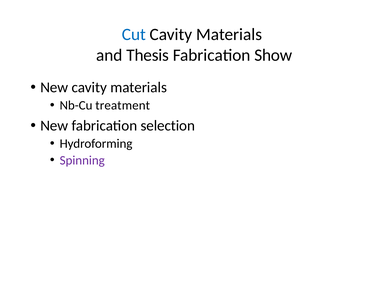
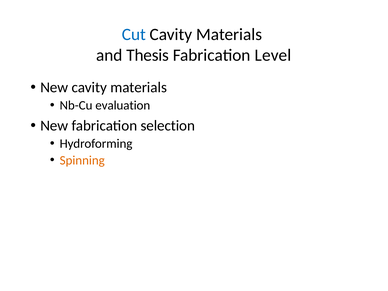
Show: Show -> Level
treatment: treatment -> evaluation
Spinning colour: purple -> orange
